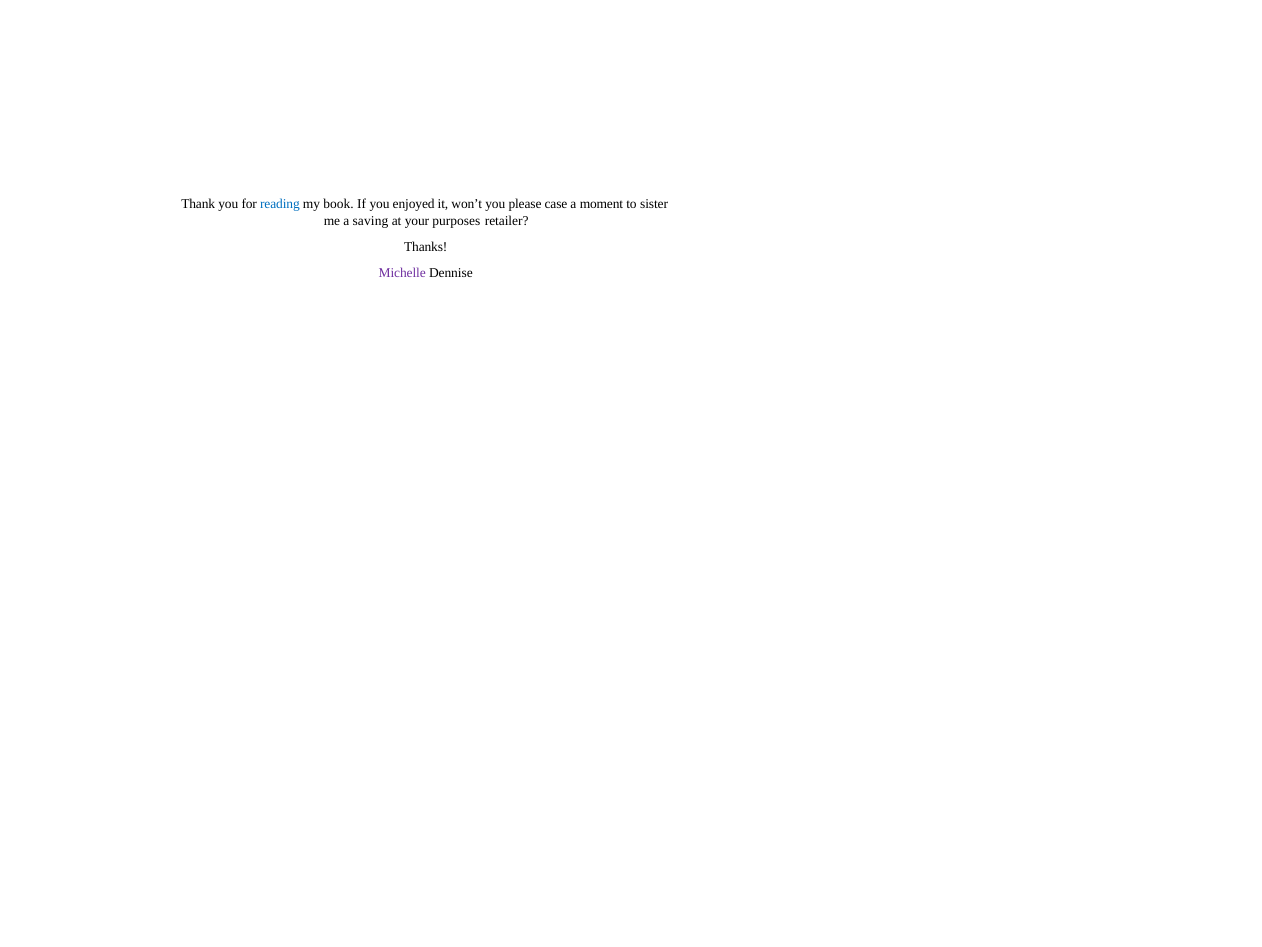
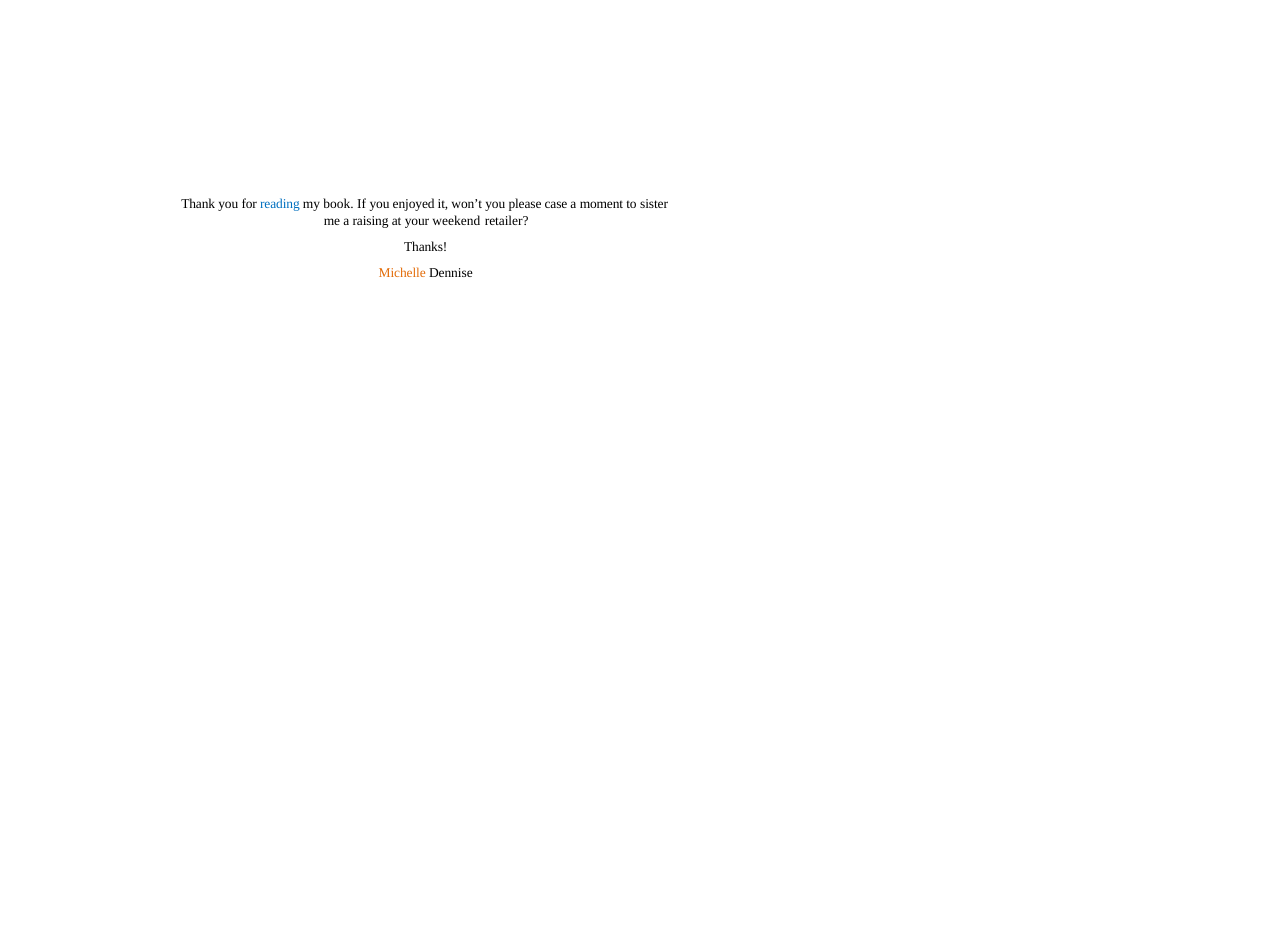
saving: saving -> raising
purposes: purposes -> weekend
Michelle colour: purple -> orange
